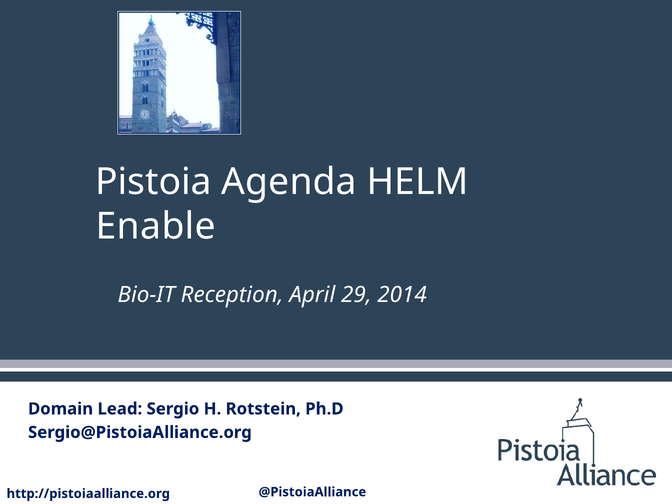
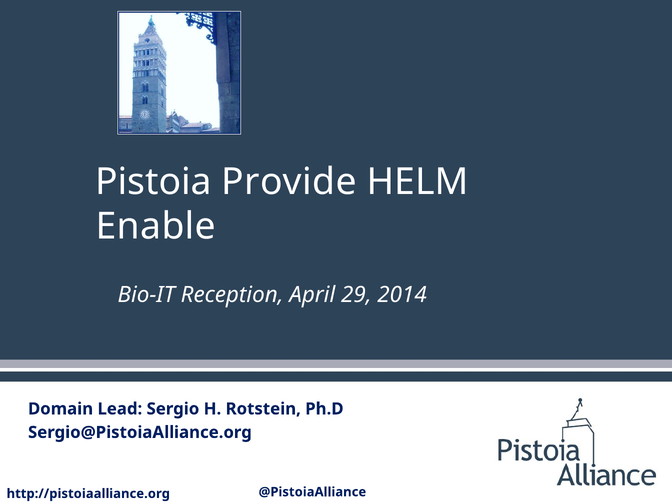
Agenda: Agenda -> Provide
